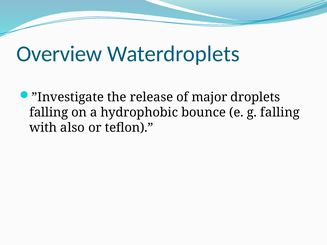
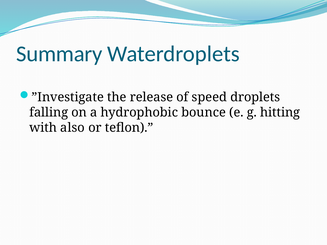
Overview: Overview -> Summary
major: major -> speed
g falling: falling -> hitting
